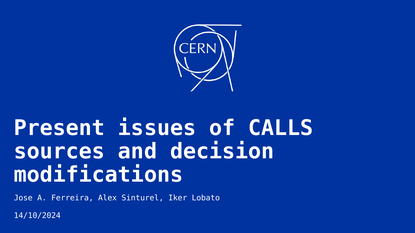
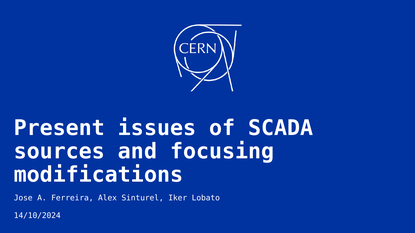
CALLS: CALLS -> SCADA
decision: decision -> focusing
